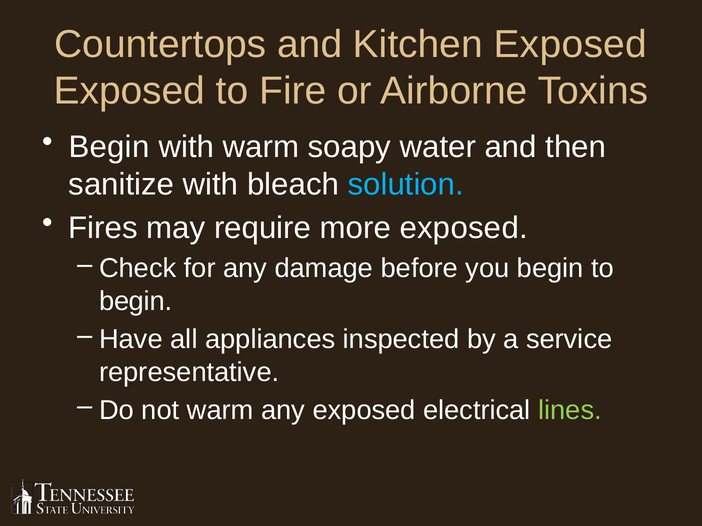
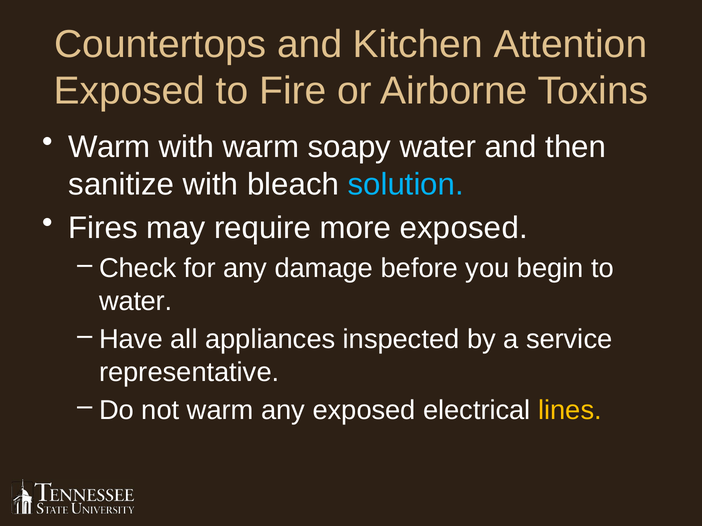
Kitchen Exposed: Exposed -> Attention
Begin at (109, 147): Begin -> Warm
begin at (136, 301): begin -> water
lines colour: light green -> yellow
